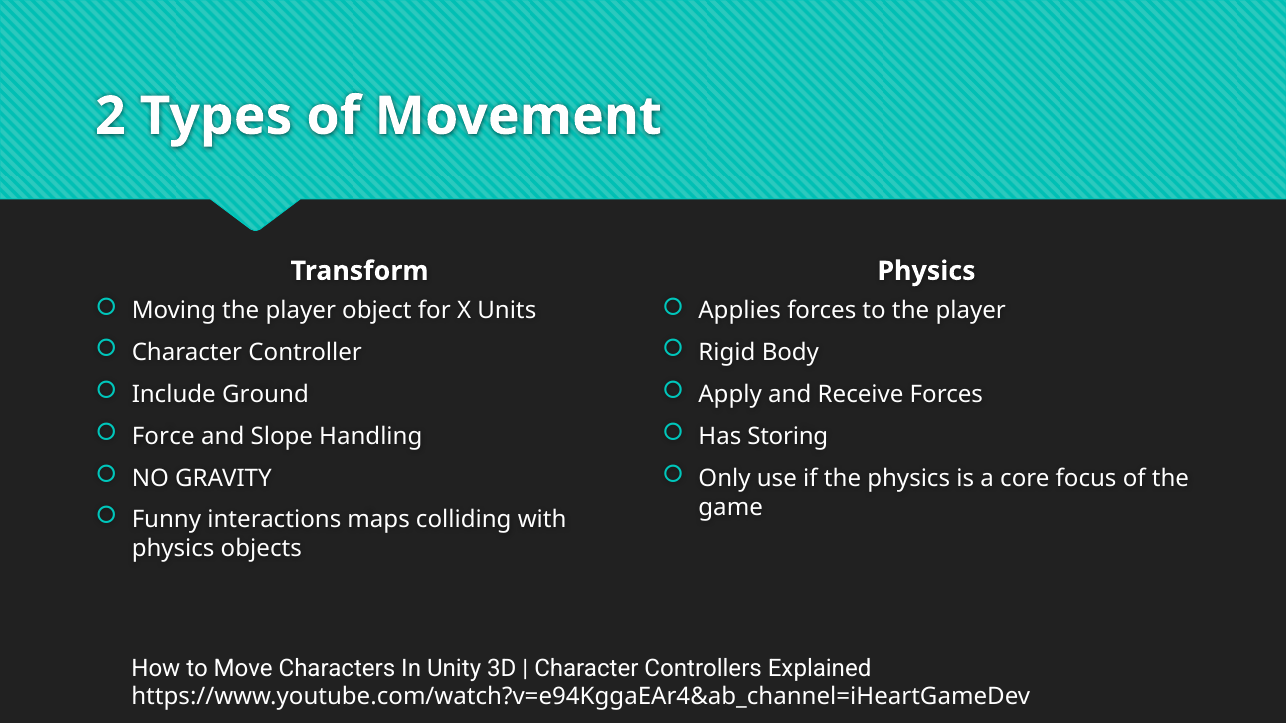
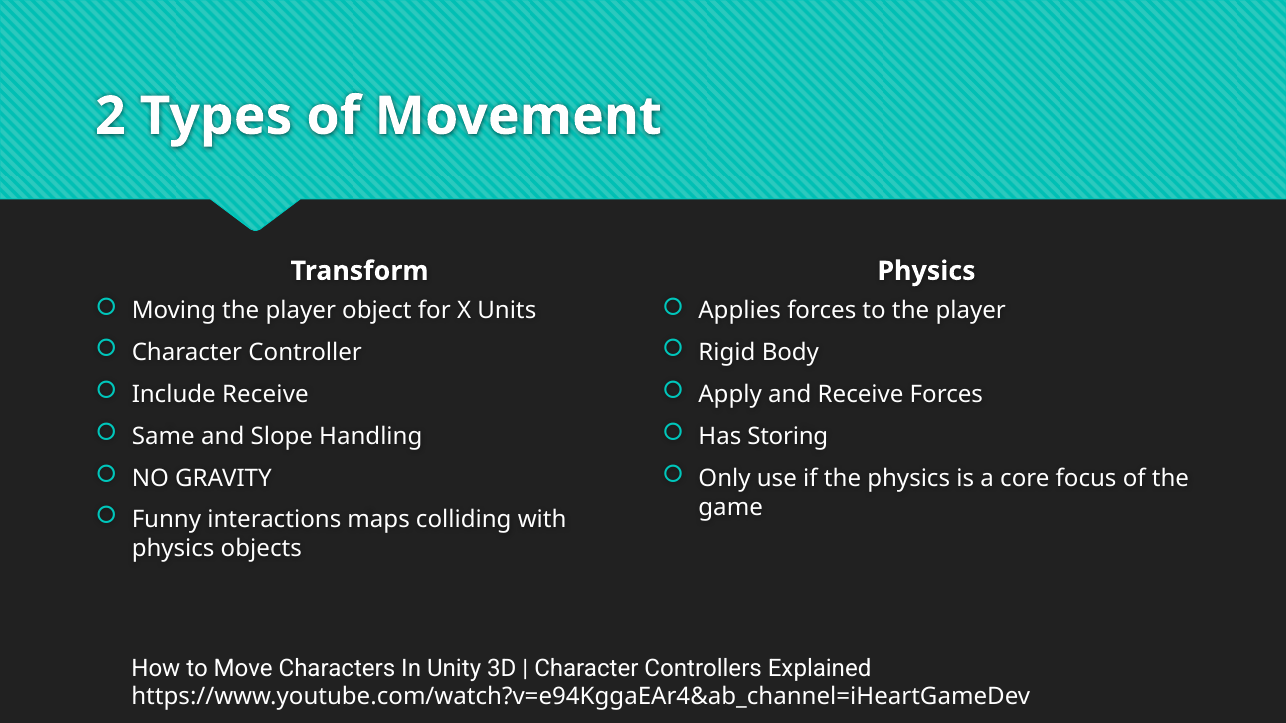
Include Ground: Ground -> Receive
Force: Force -> Same
